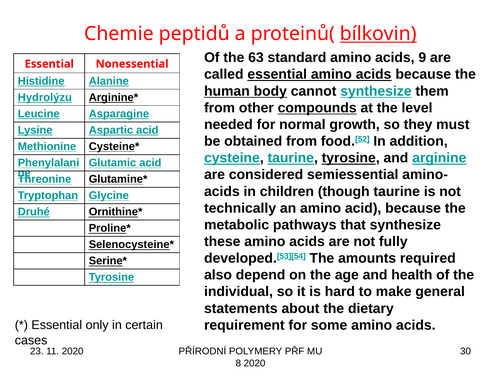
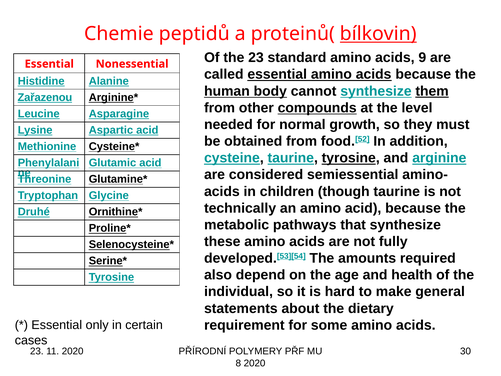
the 63: 63 -> 23
them underline: none -> present
Hydrolýzu: Hydrolýzu -> Zařazenou
